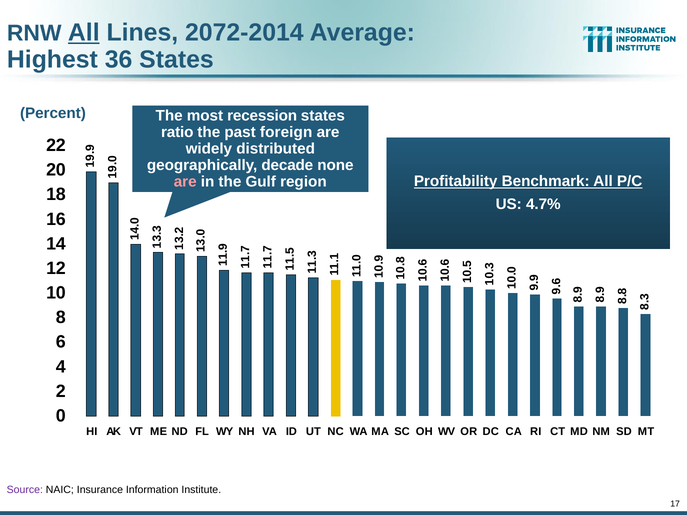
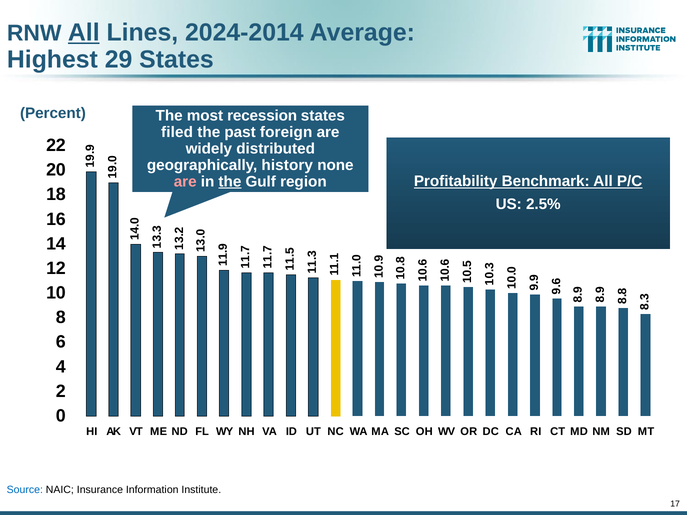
2072-2014: 2072-2014 -> 2024-2014
36: 36 -> 29
ratio: ratio -> filed
decade: decade -> history
the at (230, 182) underline: none -> present
4.7%: 4.7% -> 2.5%
Source colour: purple -> blue
